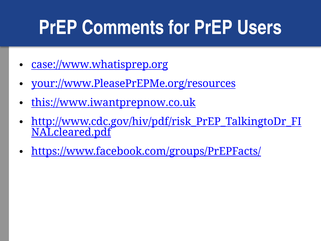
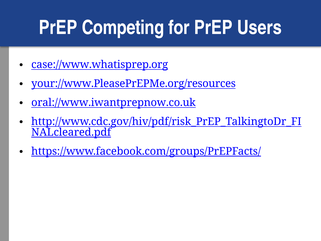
Comments: Comments -> Competing
this://www.iwantprepnow.co.uk: this://www.iwantprepnow.co.uk -> oral://www.iwantprepnow.co.uk
